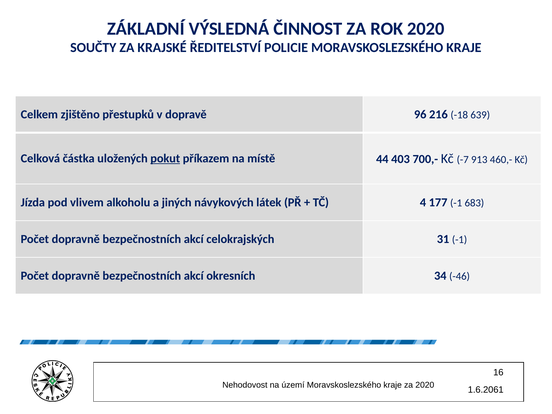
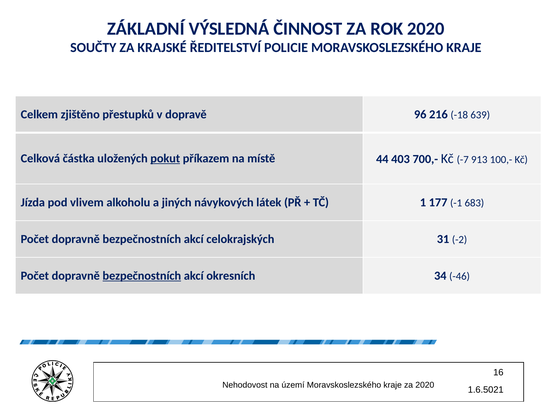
460,-: 460,- -> 100,-
4: 4 -> 1
31 -1: -1 -> -2
bezpečnostních at (142, 276) underline: none -> present
1.6.2061: 1.6.2061 -> 1.6.5021
